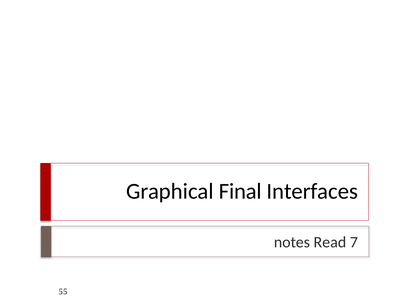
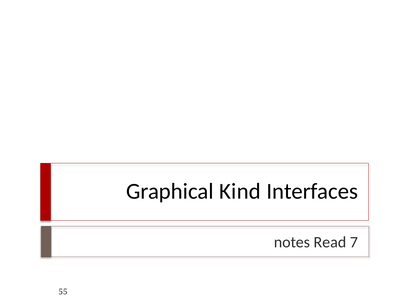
Final: Final -> Kind
